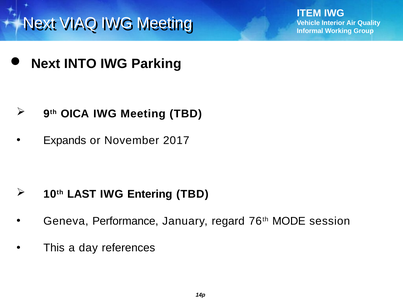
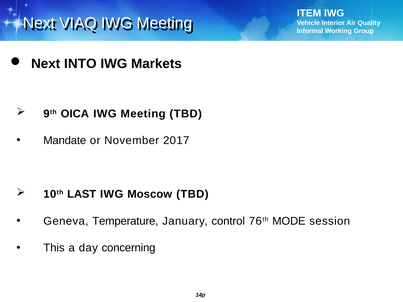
Parking: Parking -> Markets
Expands: Expands -> Mandate
Entering: Entering -> Moscow
Performance: Performance -> Temperature
regard: regard -> control
references: references -> concerning
